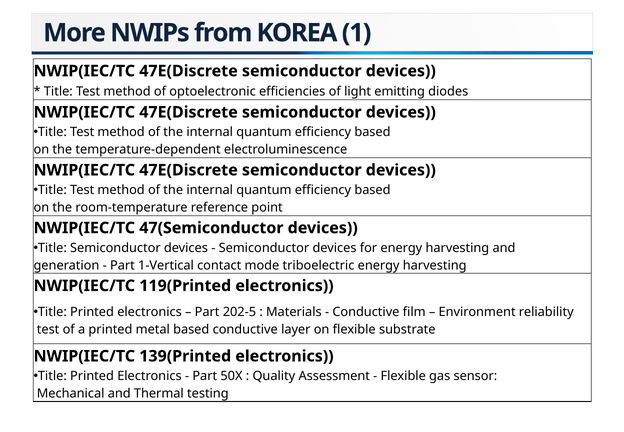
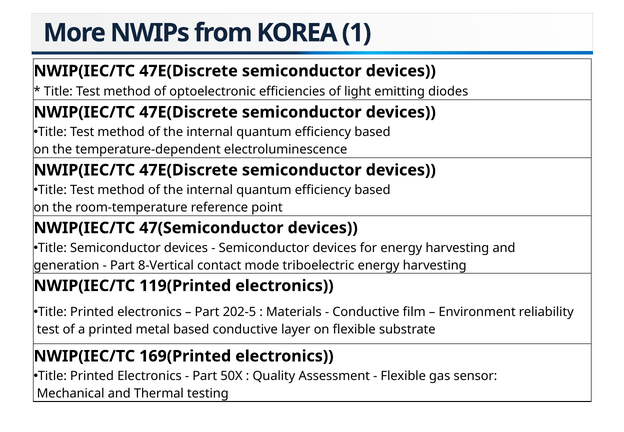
1-Vertical: 1-Vertical -> 8-Vertical
139(Printed: 139(Printed -> 169(Printed
